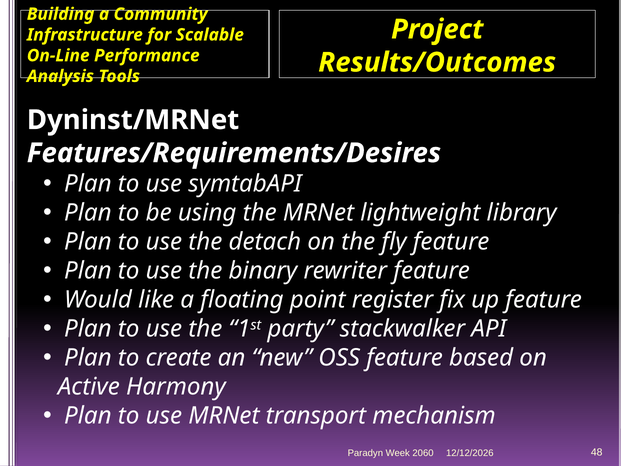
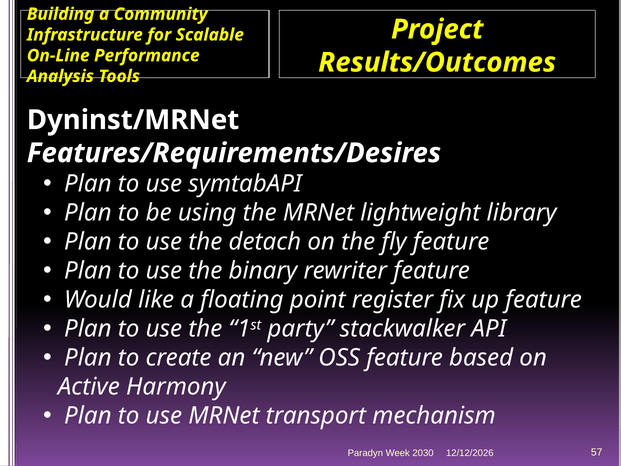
2060: 2060 -> 2030
48: 48 -> 57
